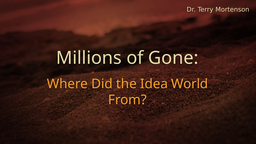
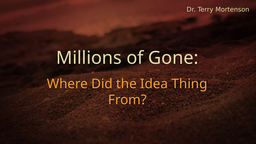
World: World -> Thing
